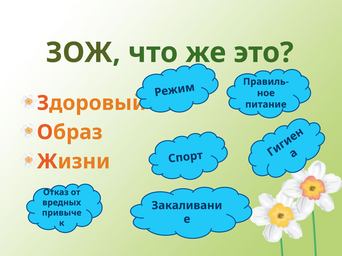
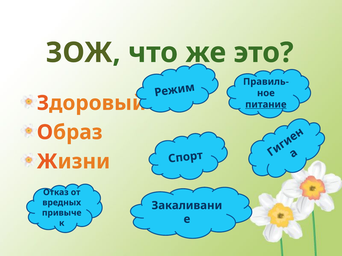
питание underline: none -> present
